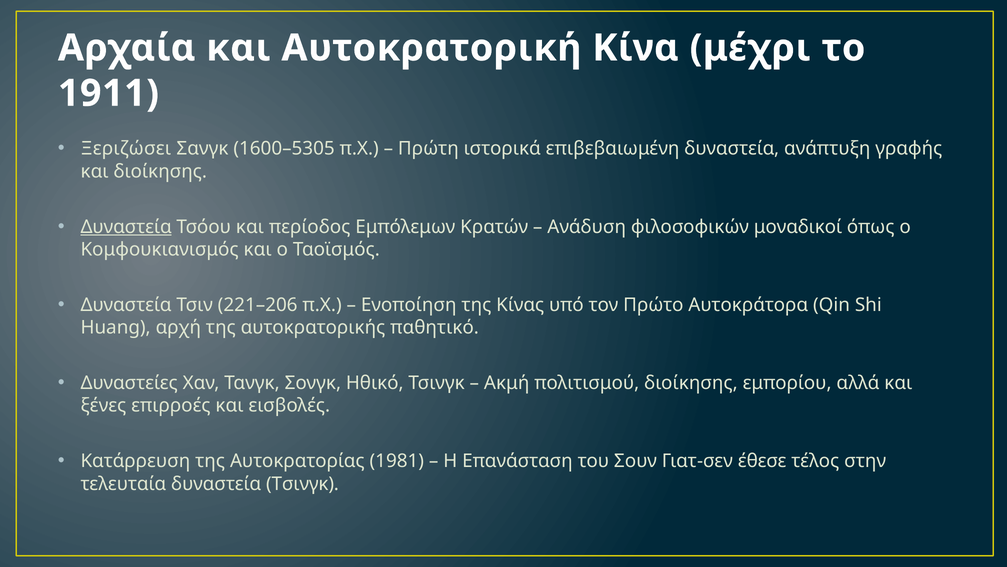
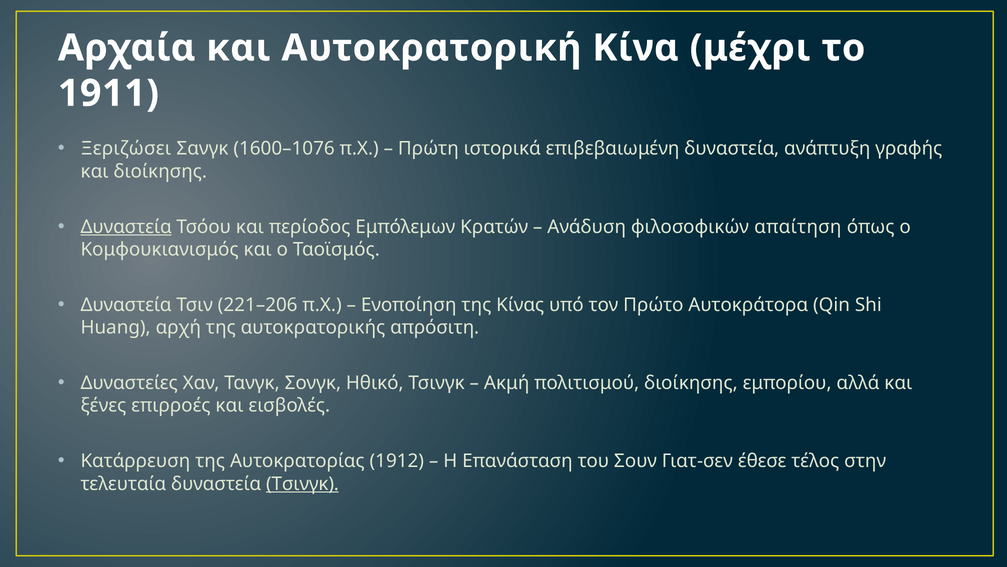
1600–5305: 1600–5305 -> 1600–1076
μοναδικοί: μοναδικοί -> απαίτηση
παθητικό: παθητικό -> απρόσιτη
1981: 1981 -> 1912
Τσινγκ at (303, 483) underline: none -> present
